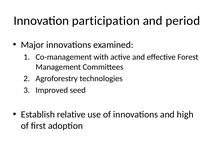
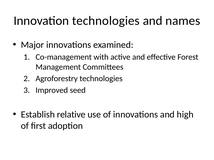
Innovation participation: participation -> technologies
period: period -> names
